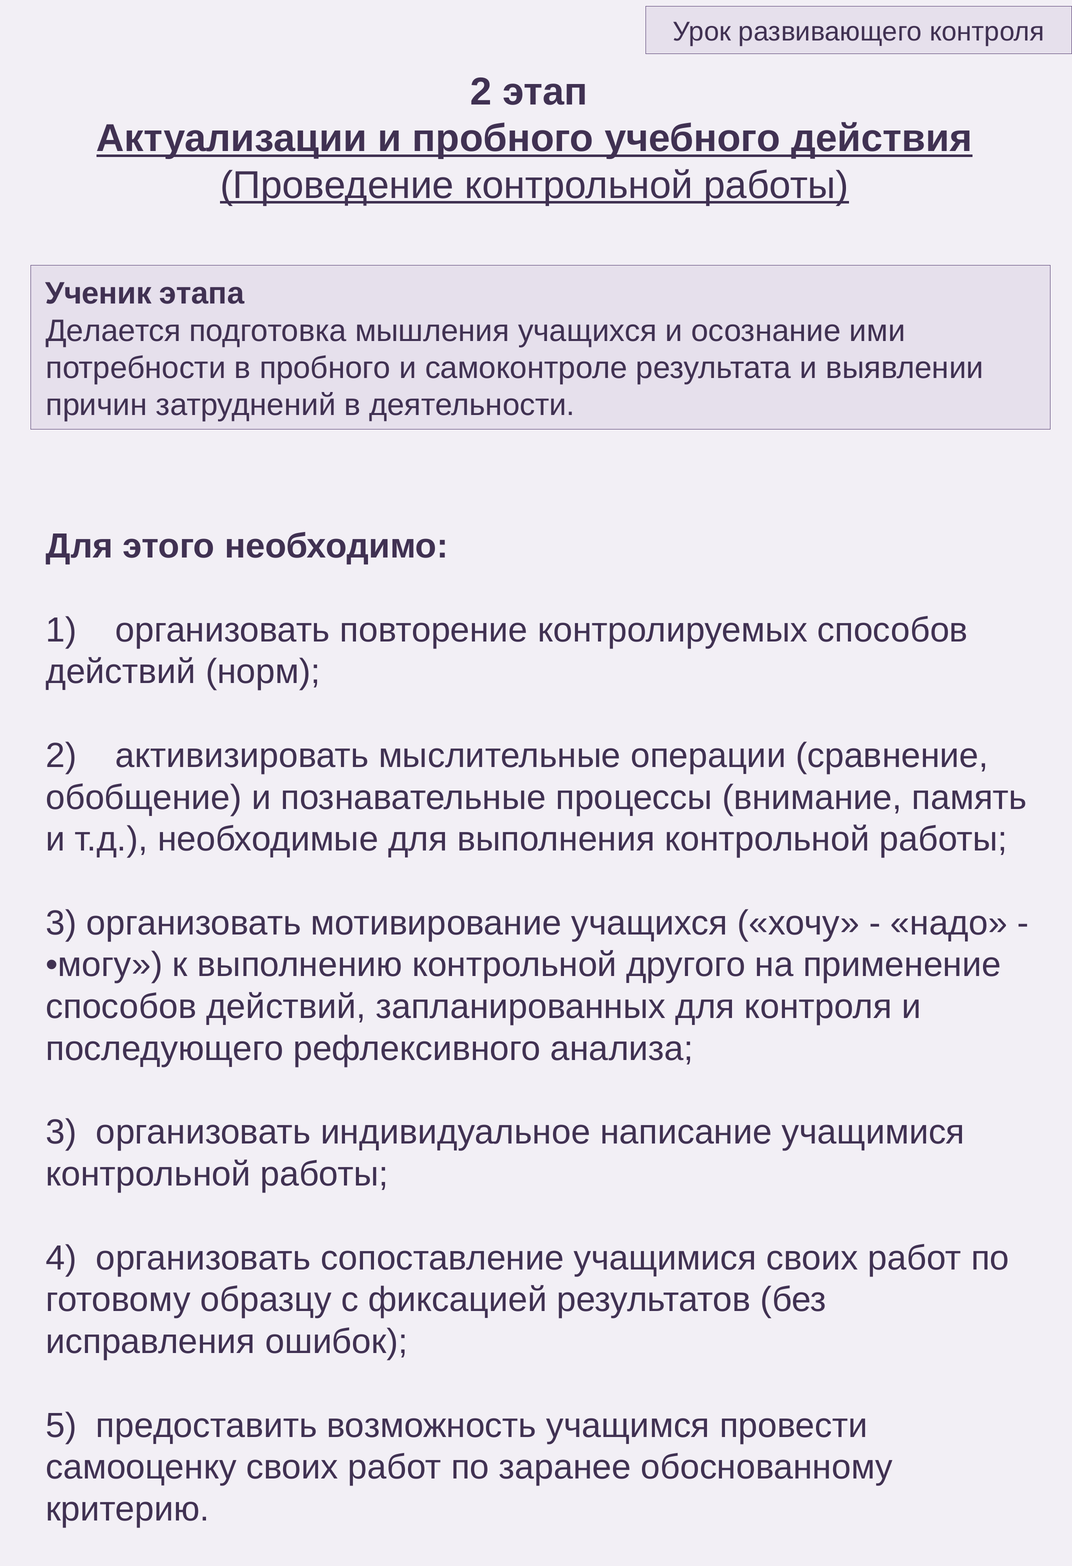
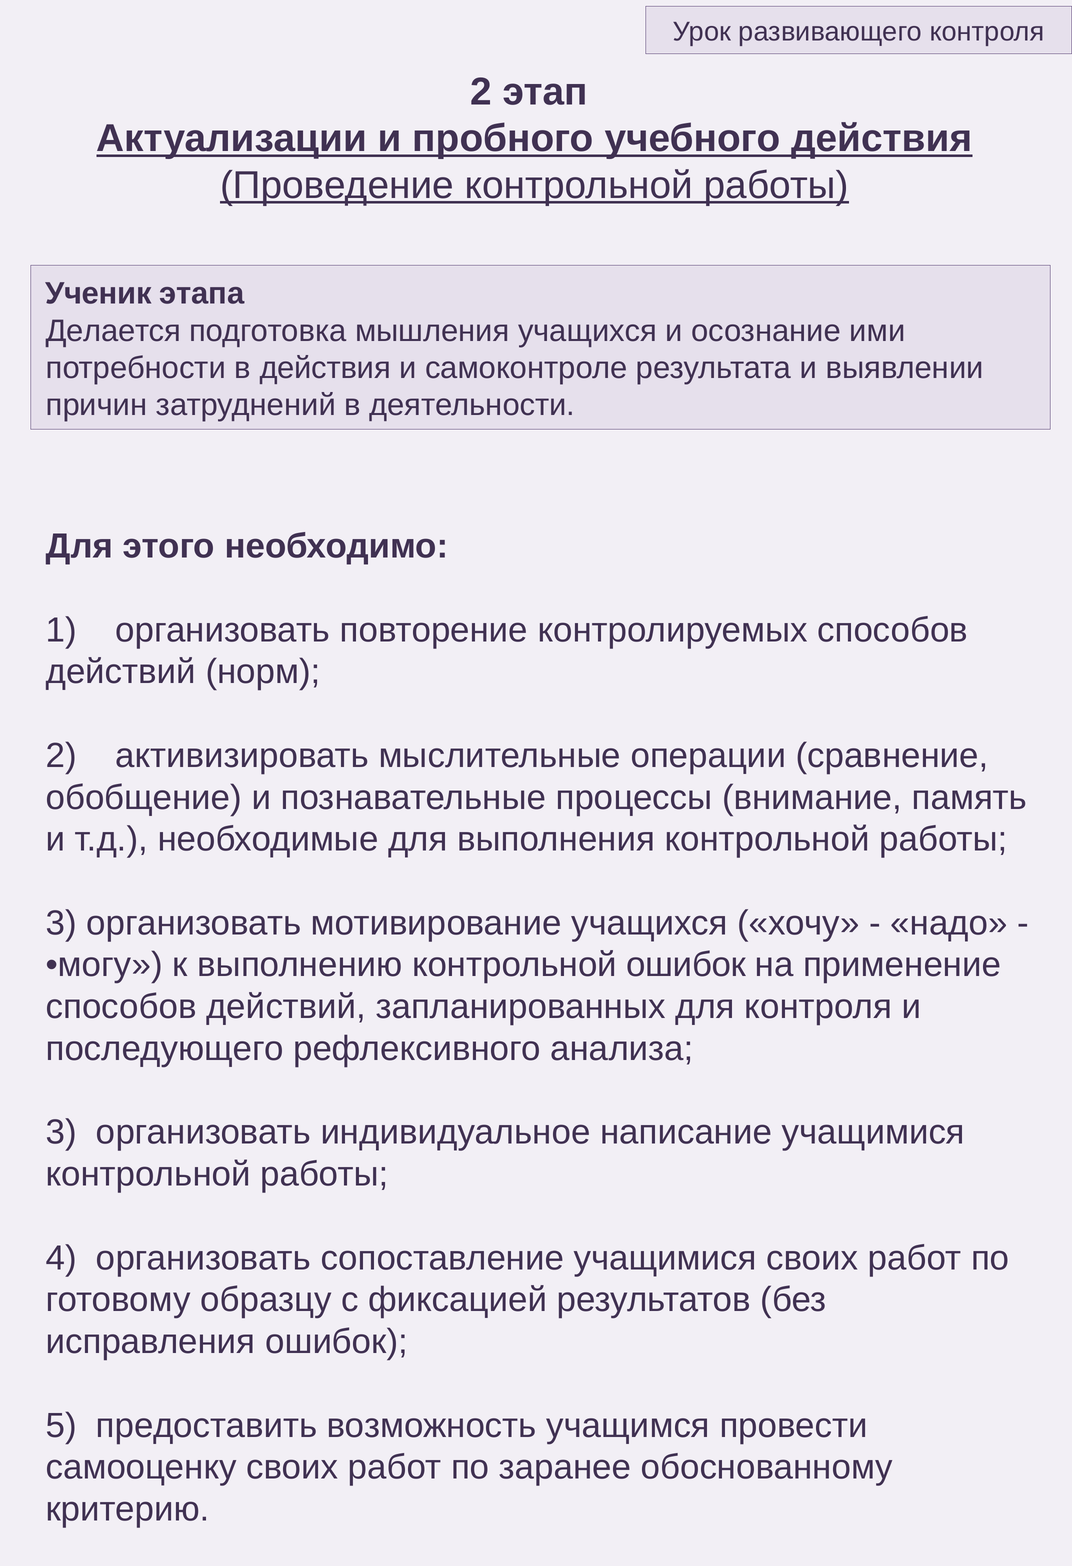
в пробного: пробного -> действия
контрольной другого: другого -> ошибок
